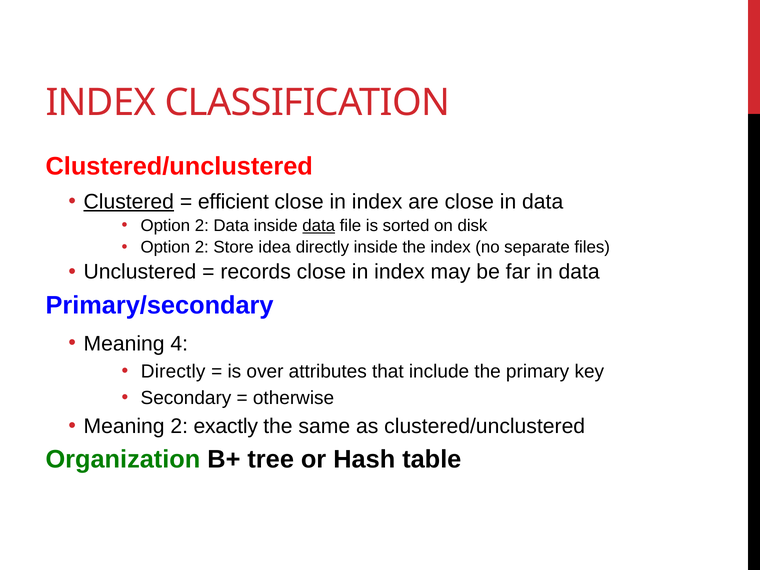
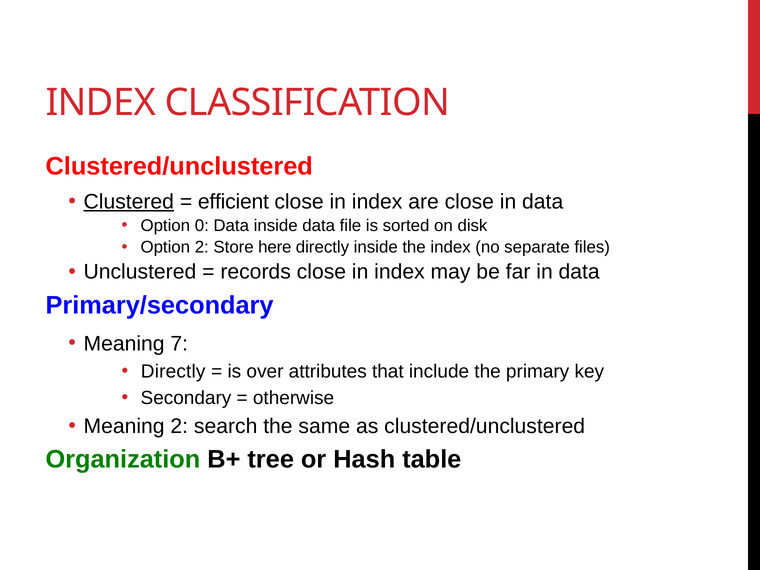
2 at (202, 226): 2 -> 0
data at (319, 226) underline: present -> none
idea: idea -> here
4: 4 -> 7
exactly: exactly -> search
